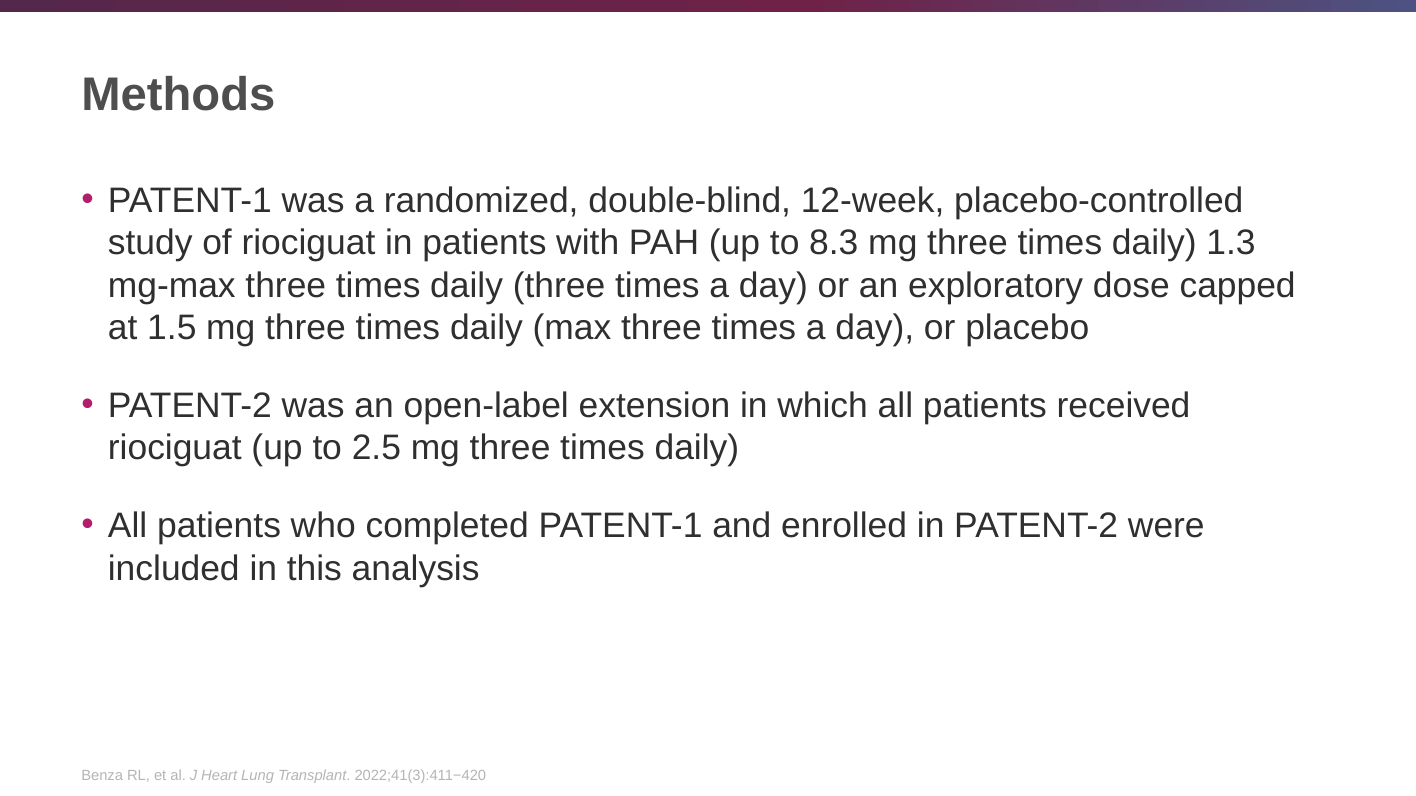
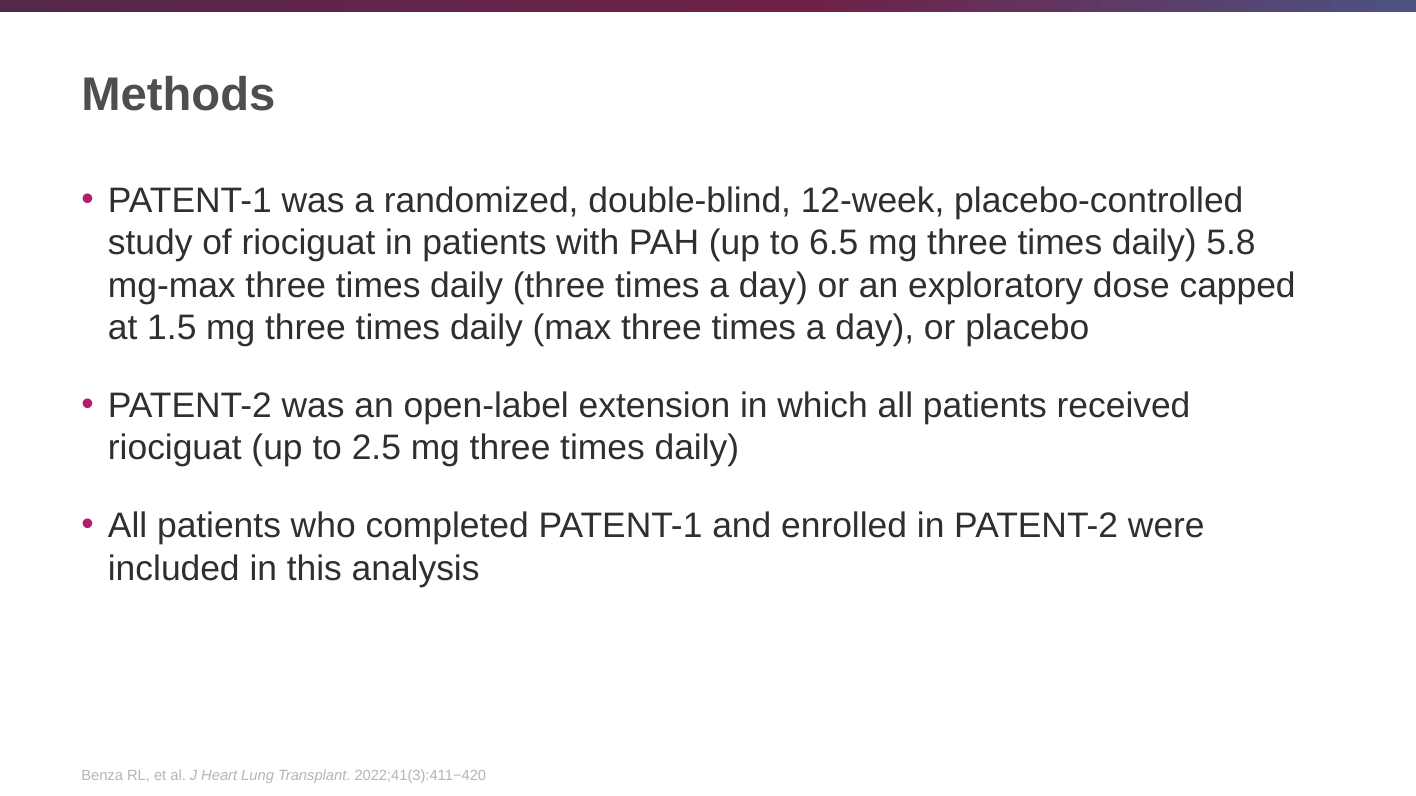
8.3: 8.3 -> 6.5
1.3: 1.3 -> 5.8
